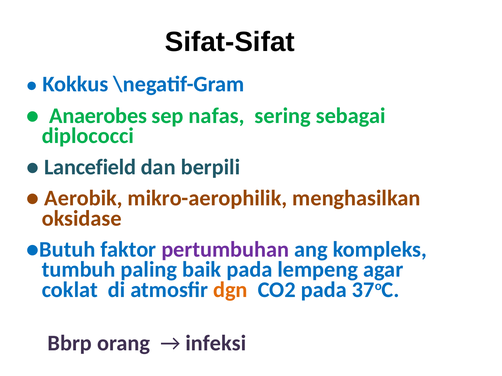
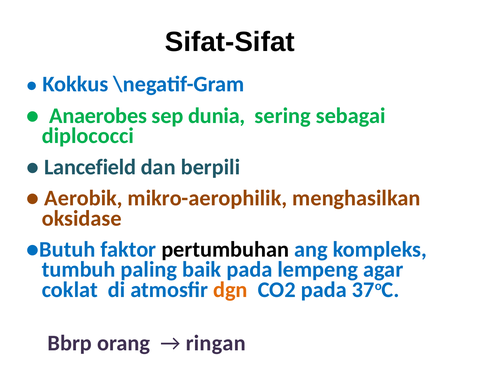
nafas: nafas -> dunia
pertumbuhan colour: purple -> black
infeksi: infeksi -> ringan
